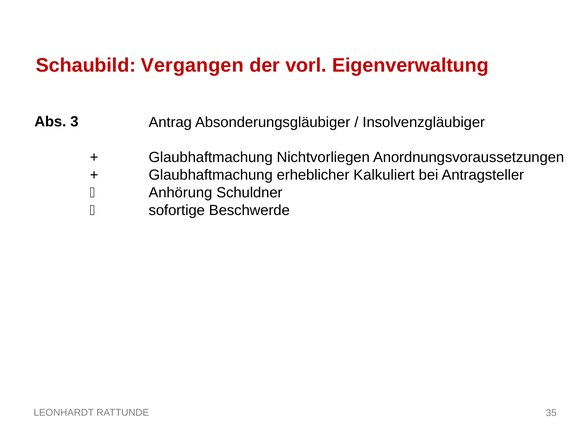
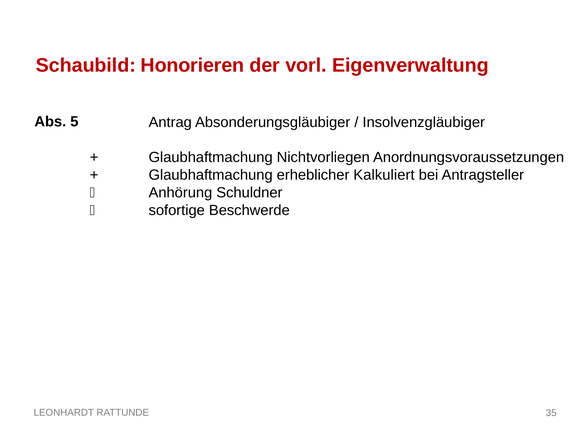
Vergangen: Vergangen -> Honorieren
3: 3 -> 5
